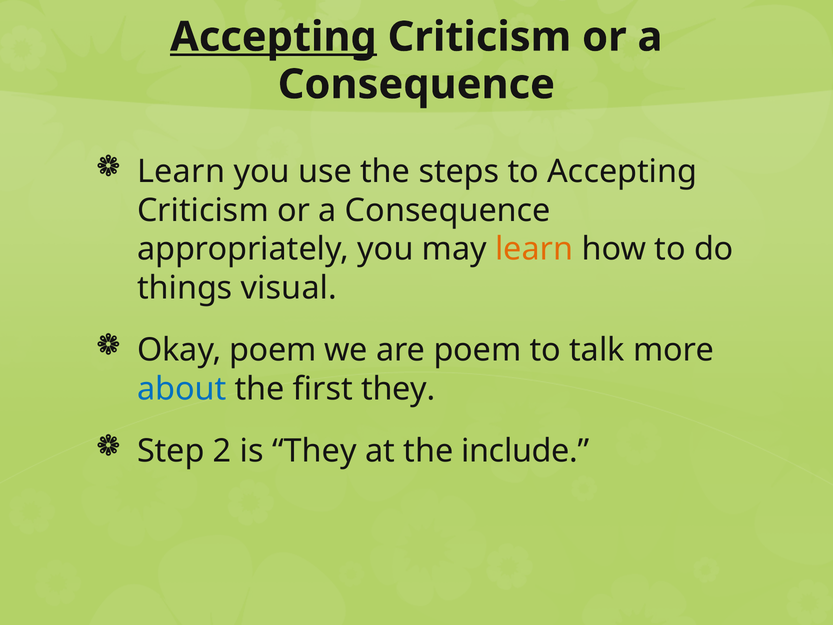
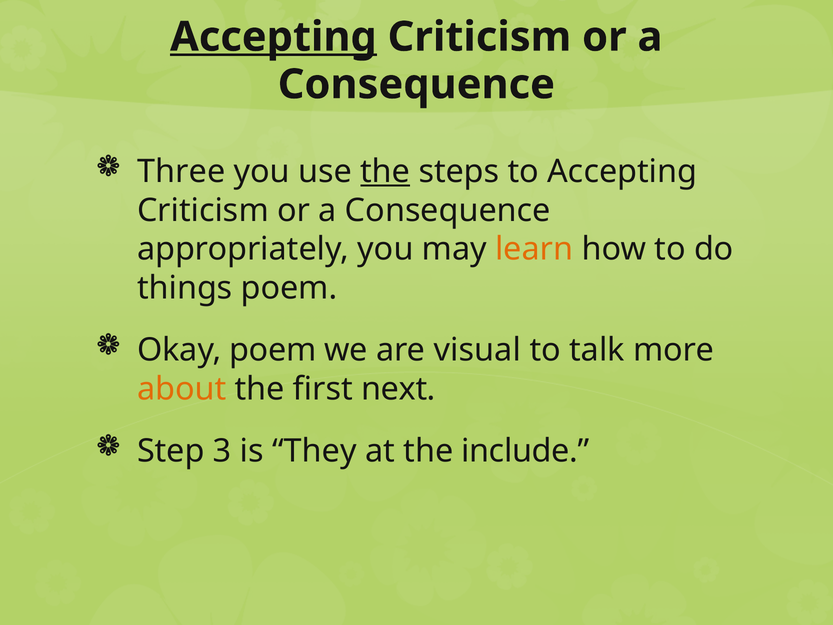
Learn at (181, 172): Learn -> Three
the at (385, 172) underline: none -> present
things visual: visual -> poem
are poem: poem -> visual
about colour: blue -> orange
first they: they -> next
2: 2 -> 3
